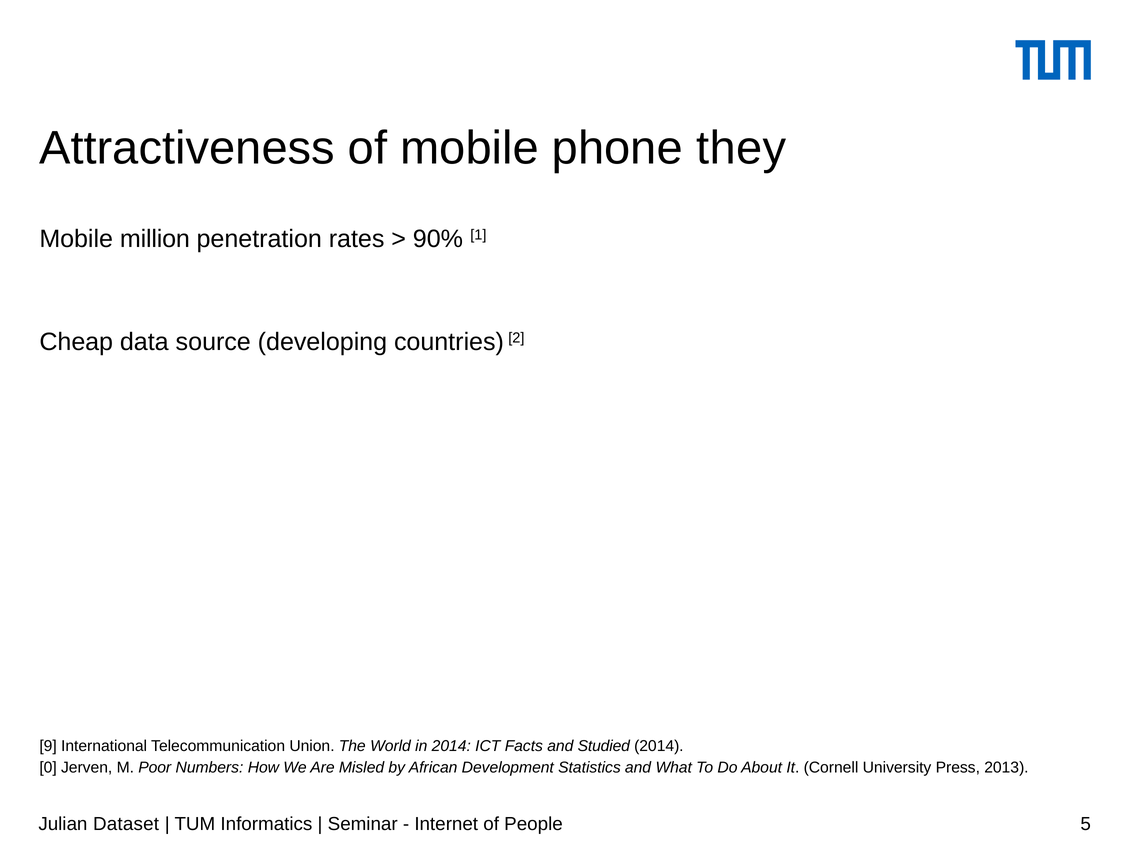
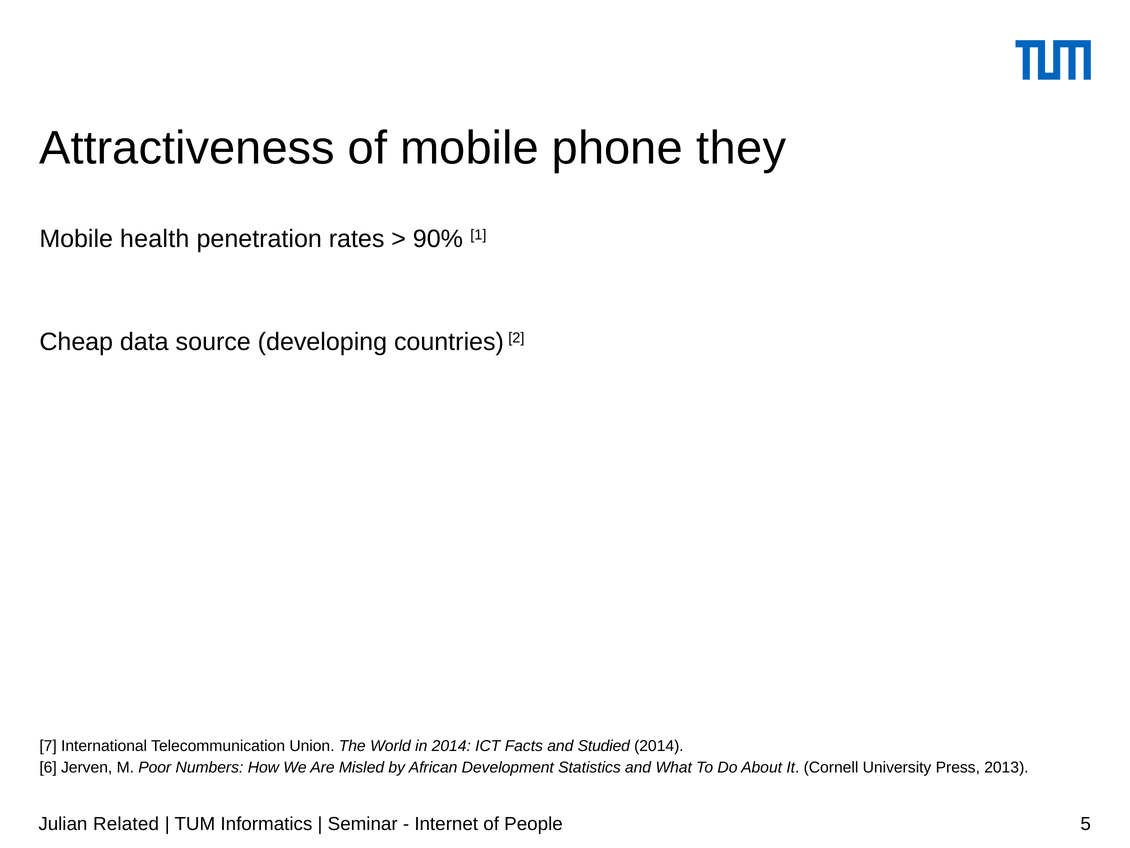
million: million -> health
9: 9 -> 7
0: 0 -> 6
Dataset: Dataset -> Related
